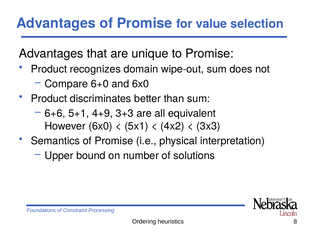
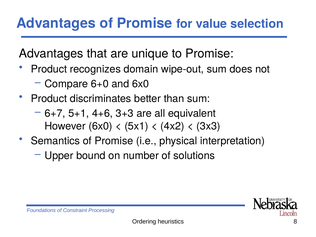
6+6: 6+6 -> 6+7
4+9: 4+9 -> 4+6
